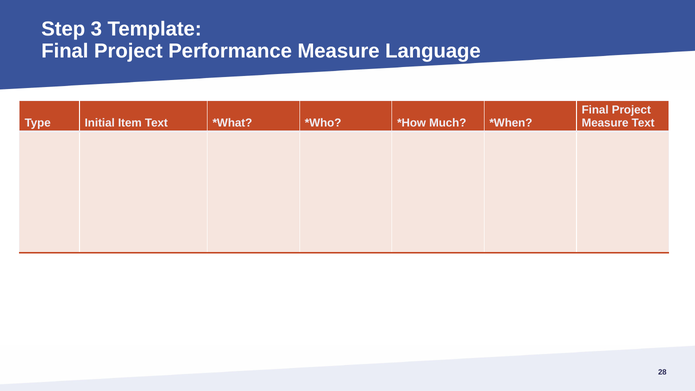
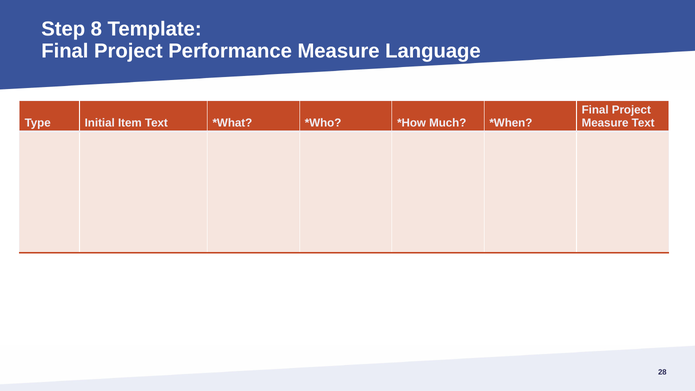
3: 3 -> 8
